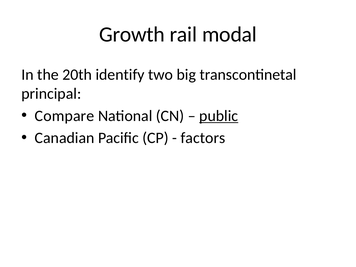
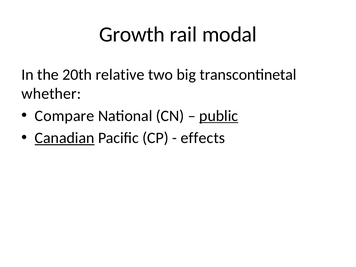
identify: identify -> relative
principal: principal -> whether
Canadian underline: none -> present
factors: factors -> effects
